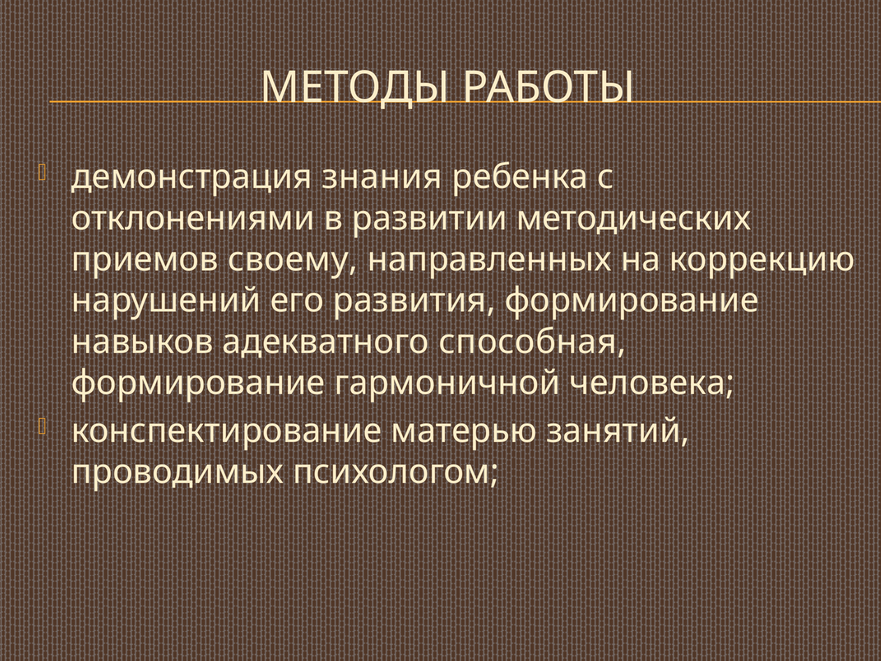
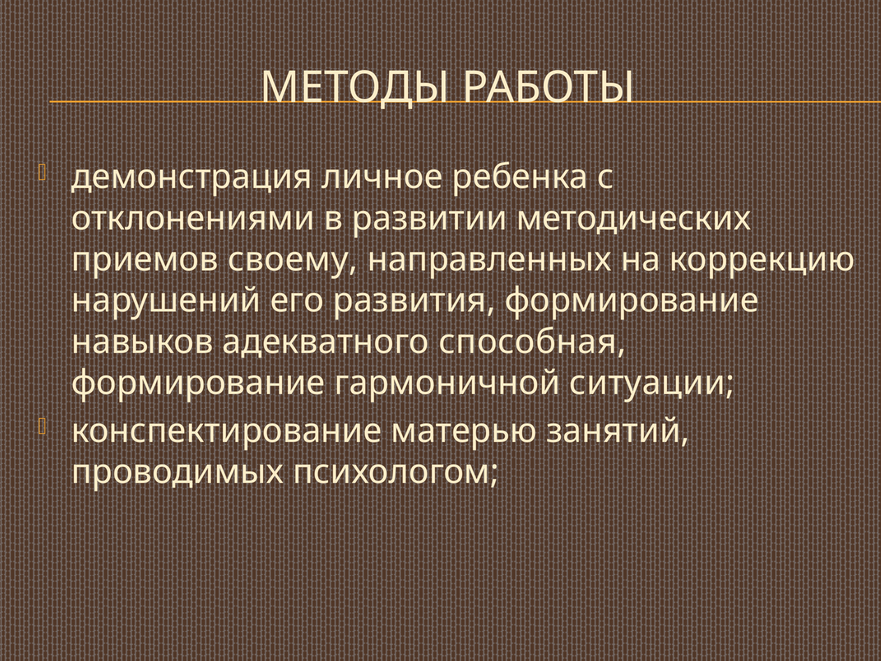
знания: знания -> личное
человека: человека -> ситуации
